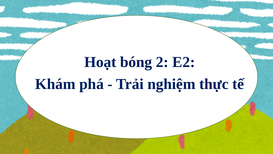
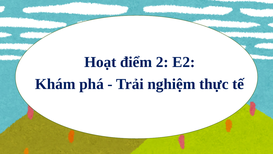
bóng: bóng -> điểm
